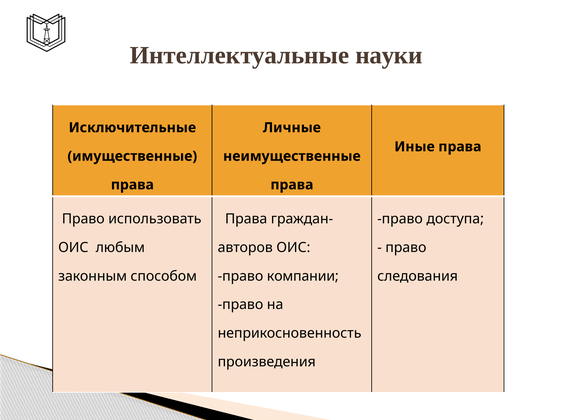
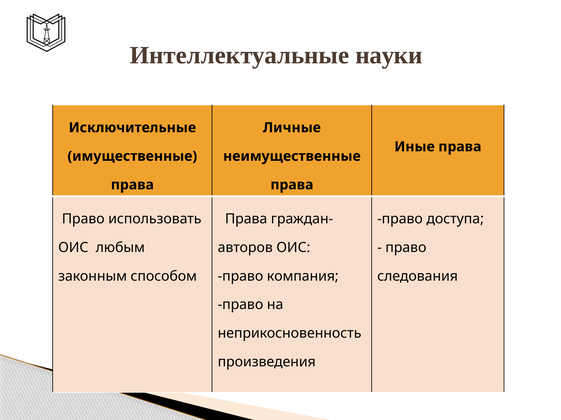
компании: компании -> компания
